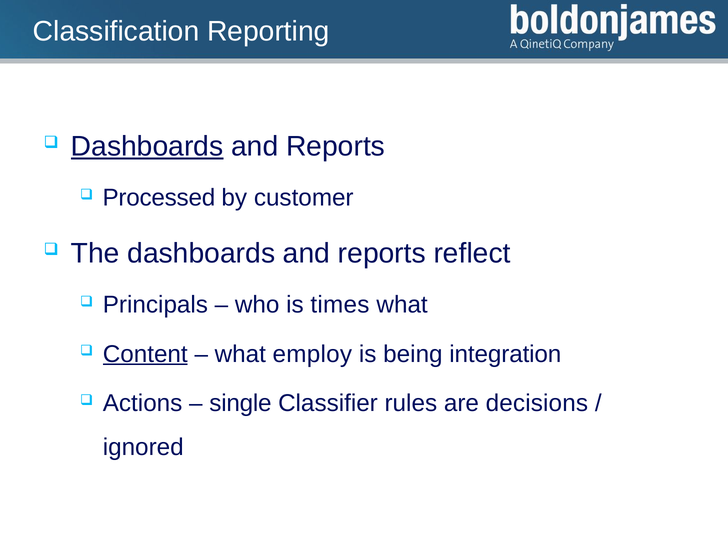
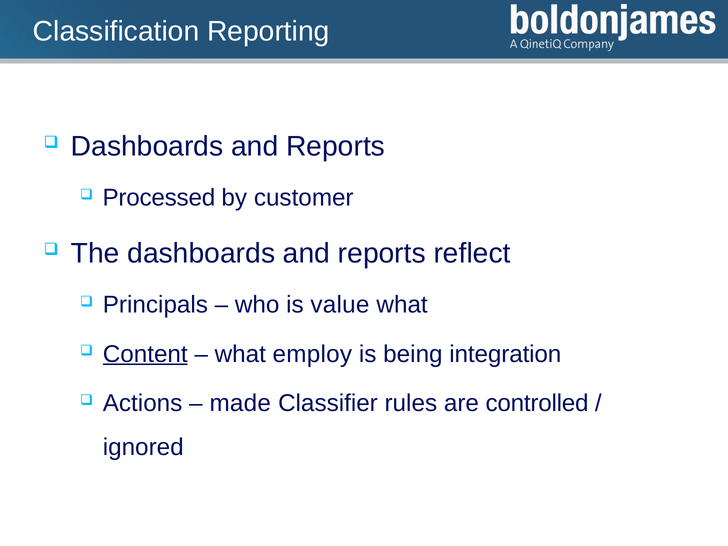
Dashboards at (147, 146) underline: present -> none
times: times -> value
single: single -> made
decisions: decisions -> controlled
